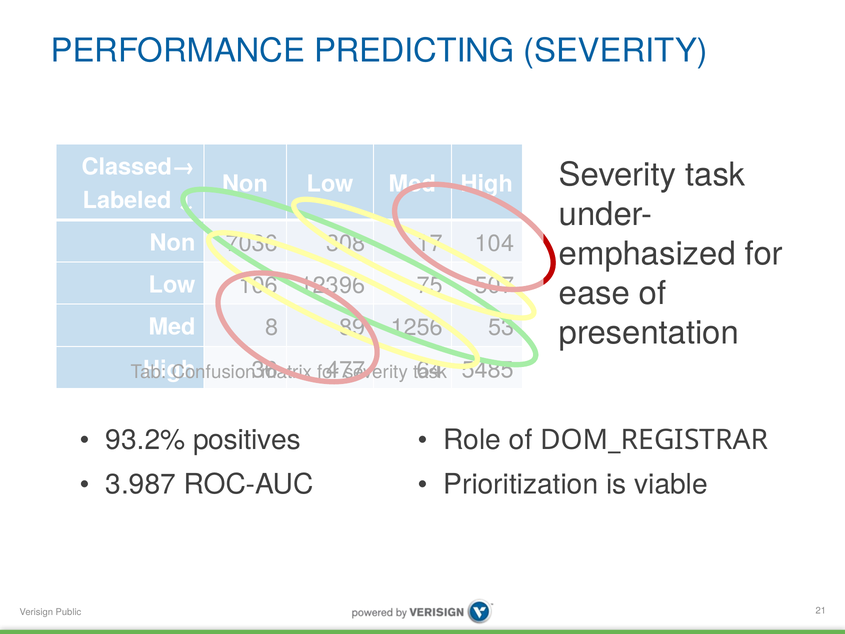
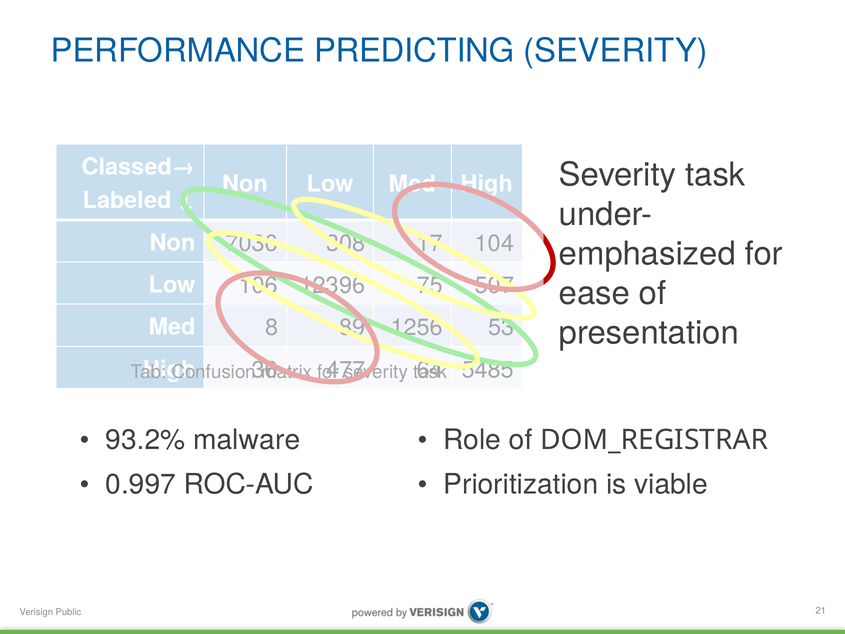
positives: positives -> malware
3.987: 3.987 -> 0.997
